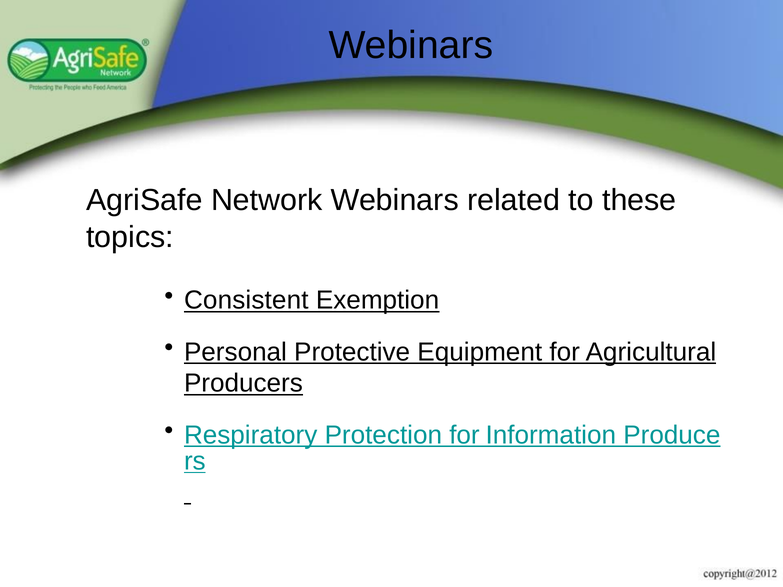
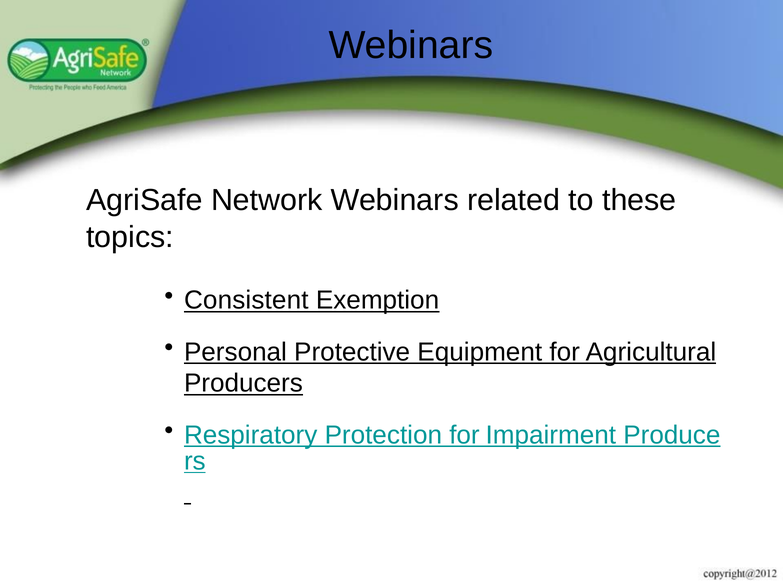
Information: Information -> Impairment
